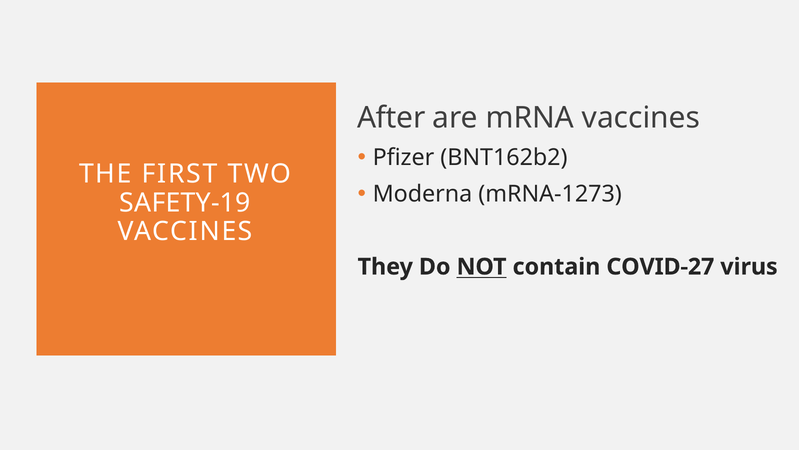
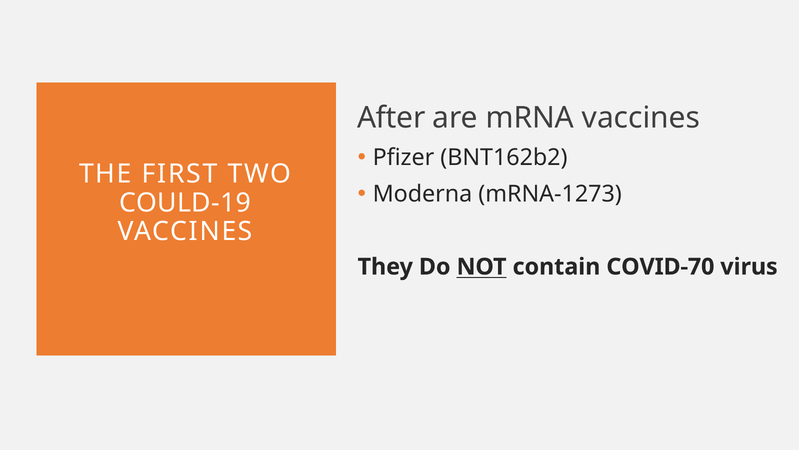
SAFETY-19: SAFETY-19 -> COULD-19
COVID-27: COVID-27 -> COVID-70
